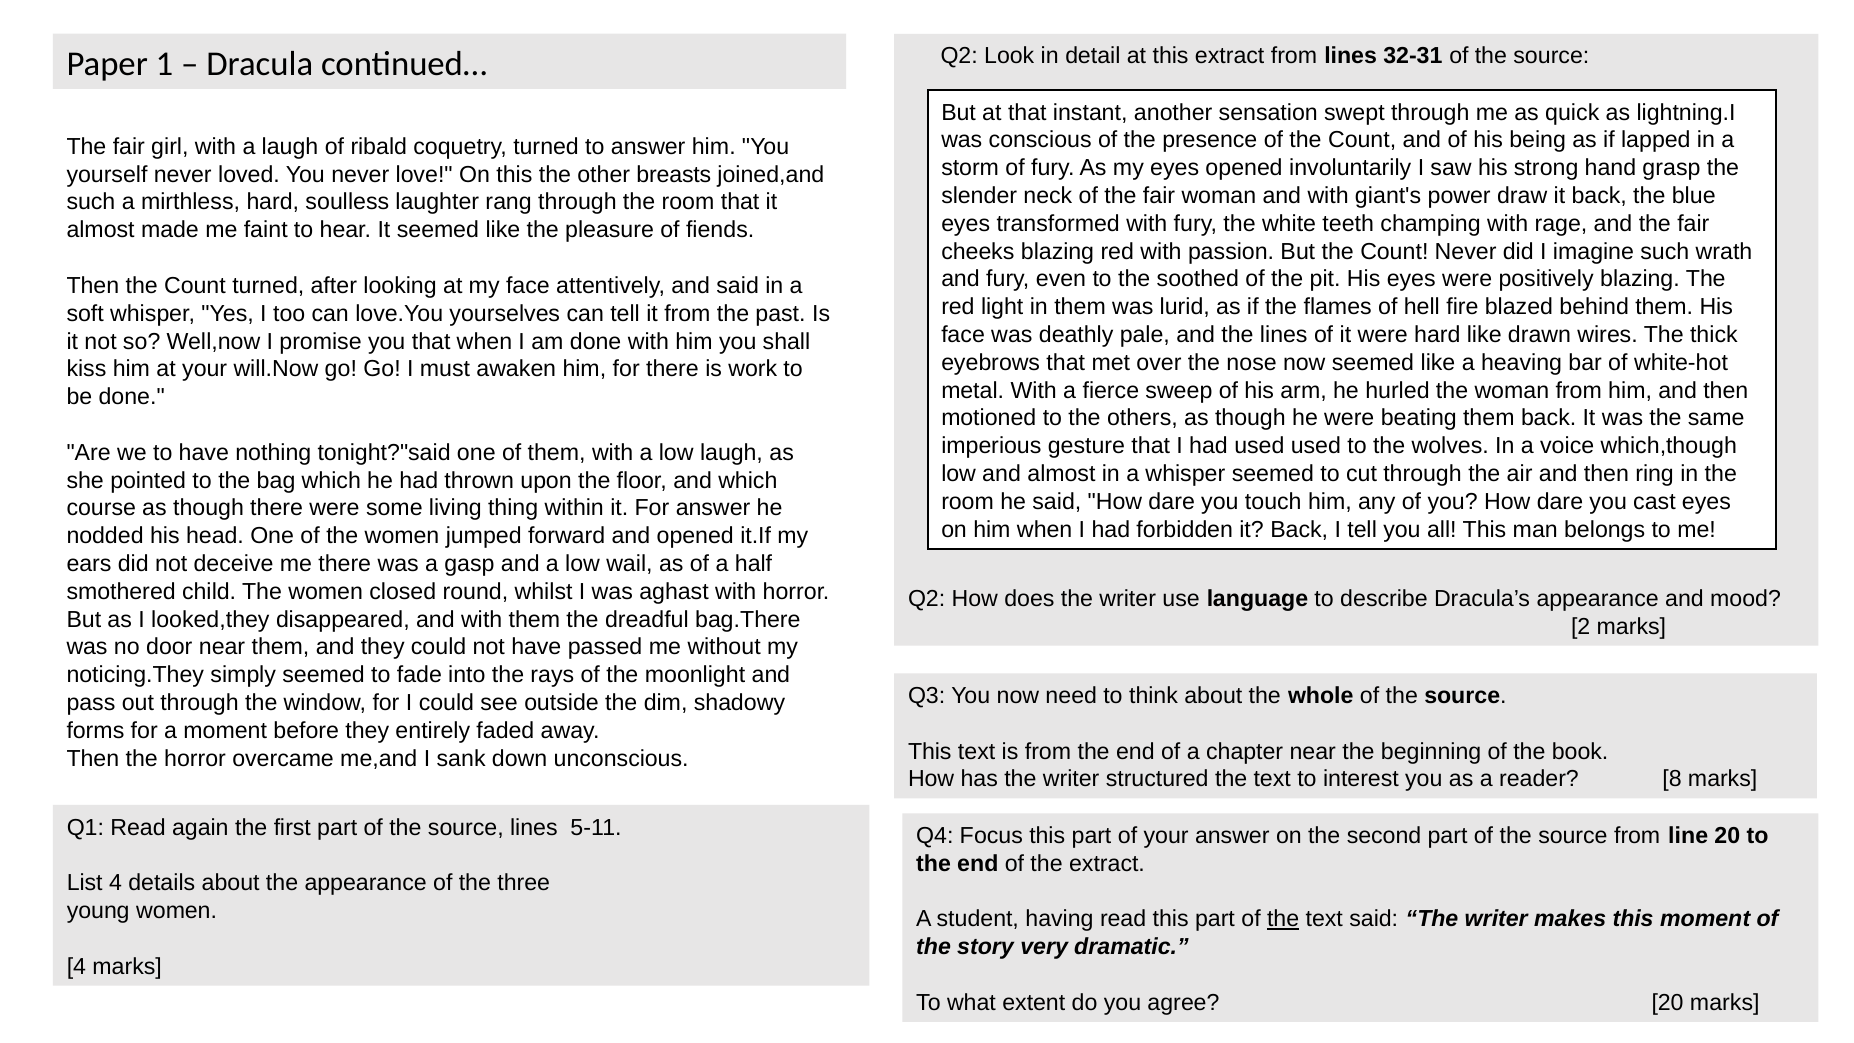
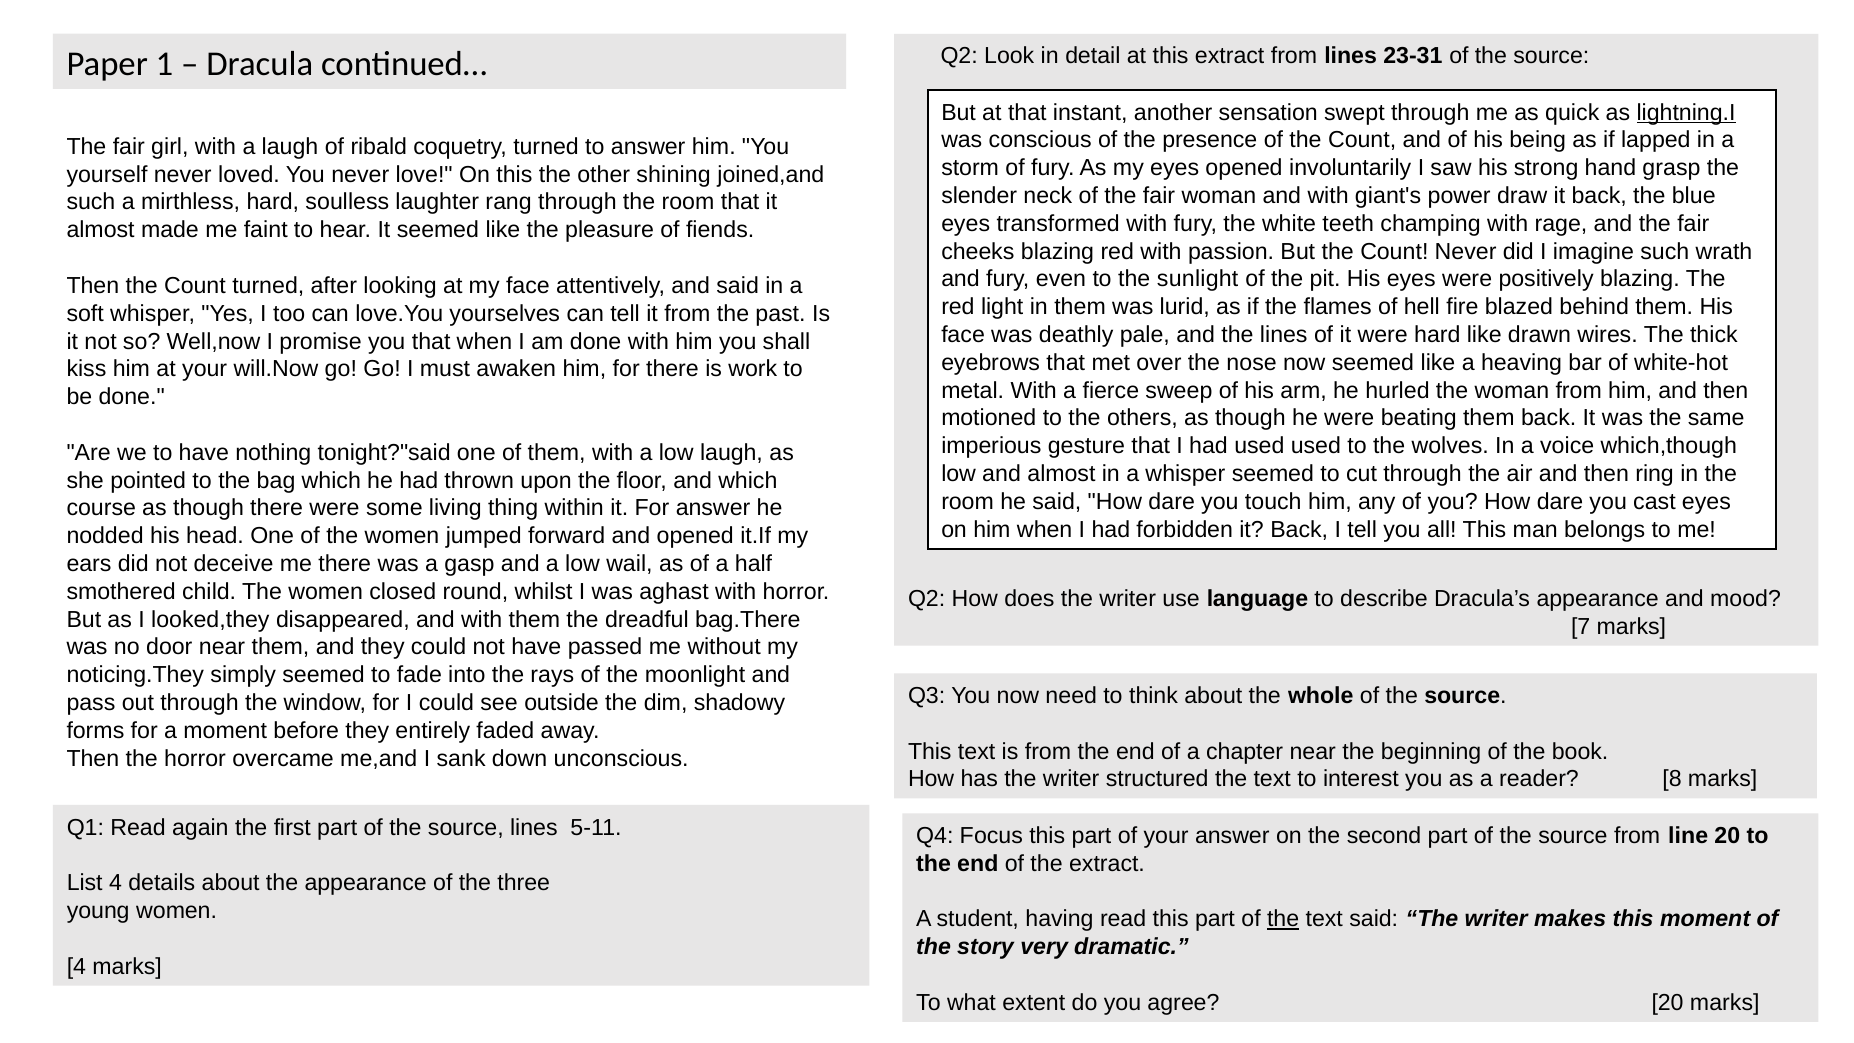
32-31: 32-31 -> 23-31
lightning.I underline: none -> present
breasts: breasts -> shining
soothed: soothed -> sunlight
2: 2 -> 7
